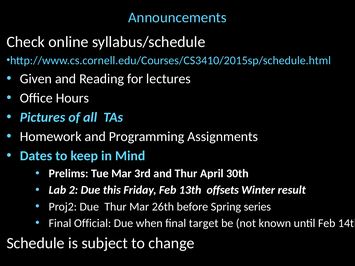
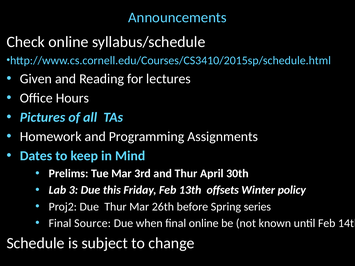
2: 2 -> 3
result: result -> policy
Official: Official -> Source
final target: target -> online
